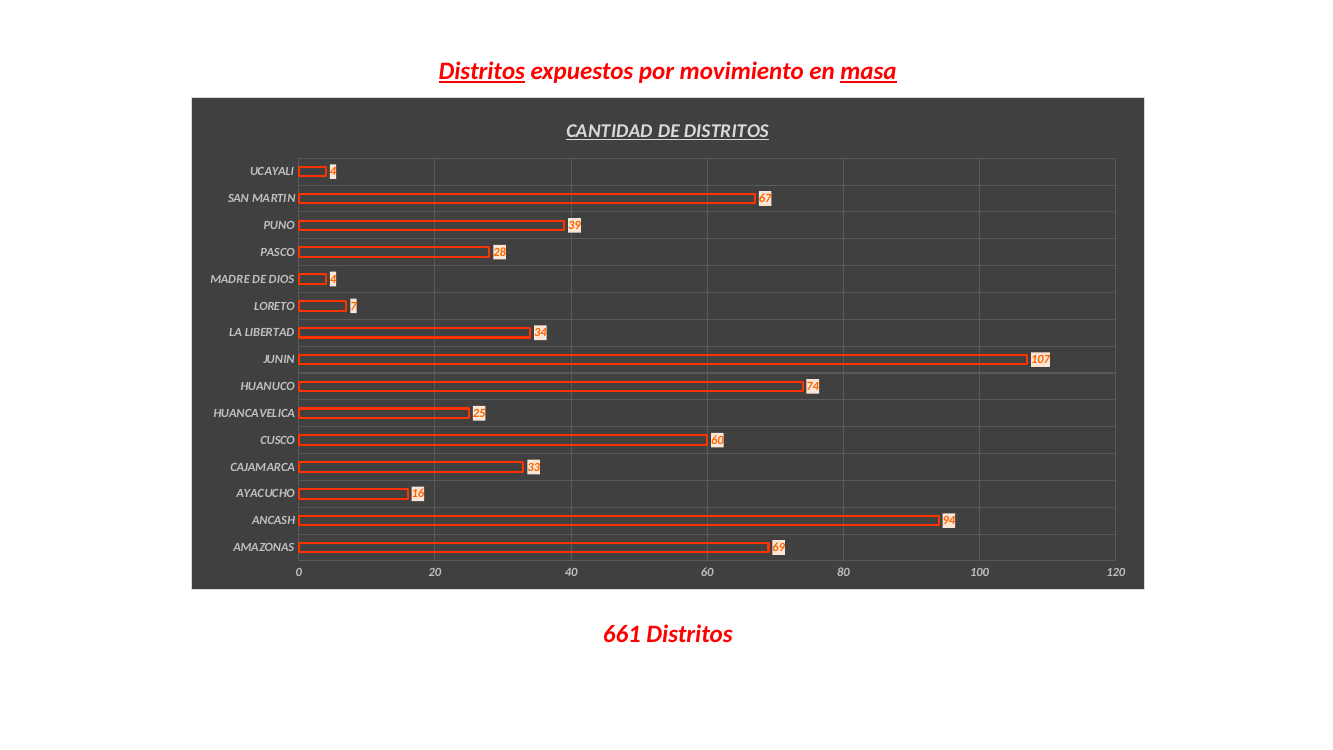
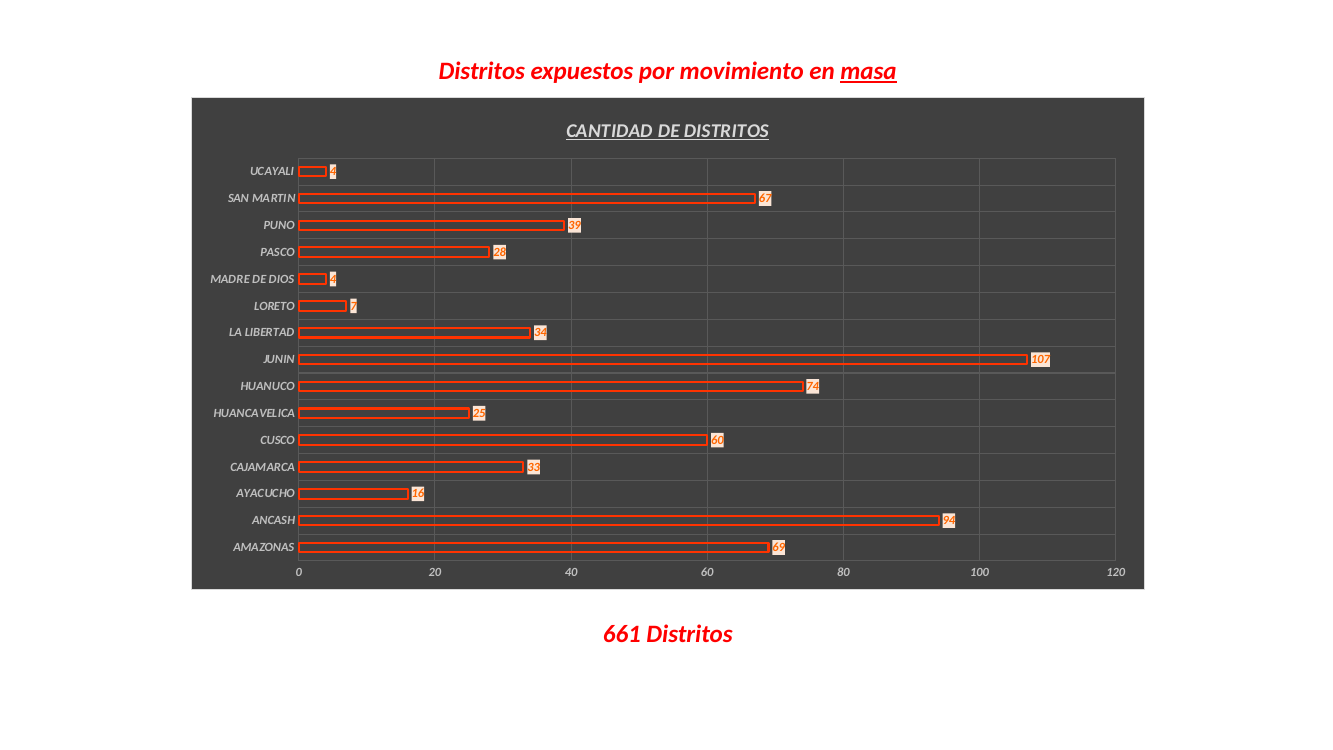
Distritos at (482, 71) underline: present -> none
